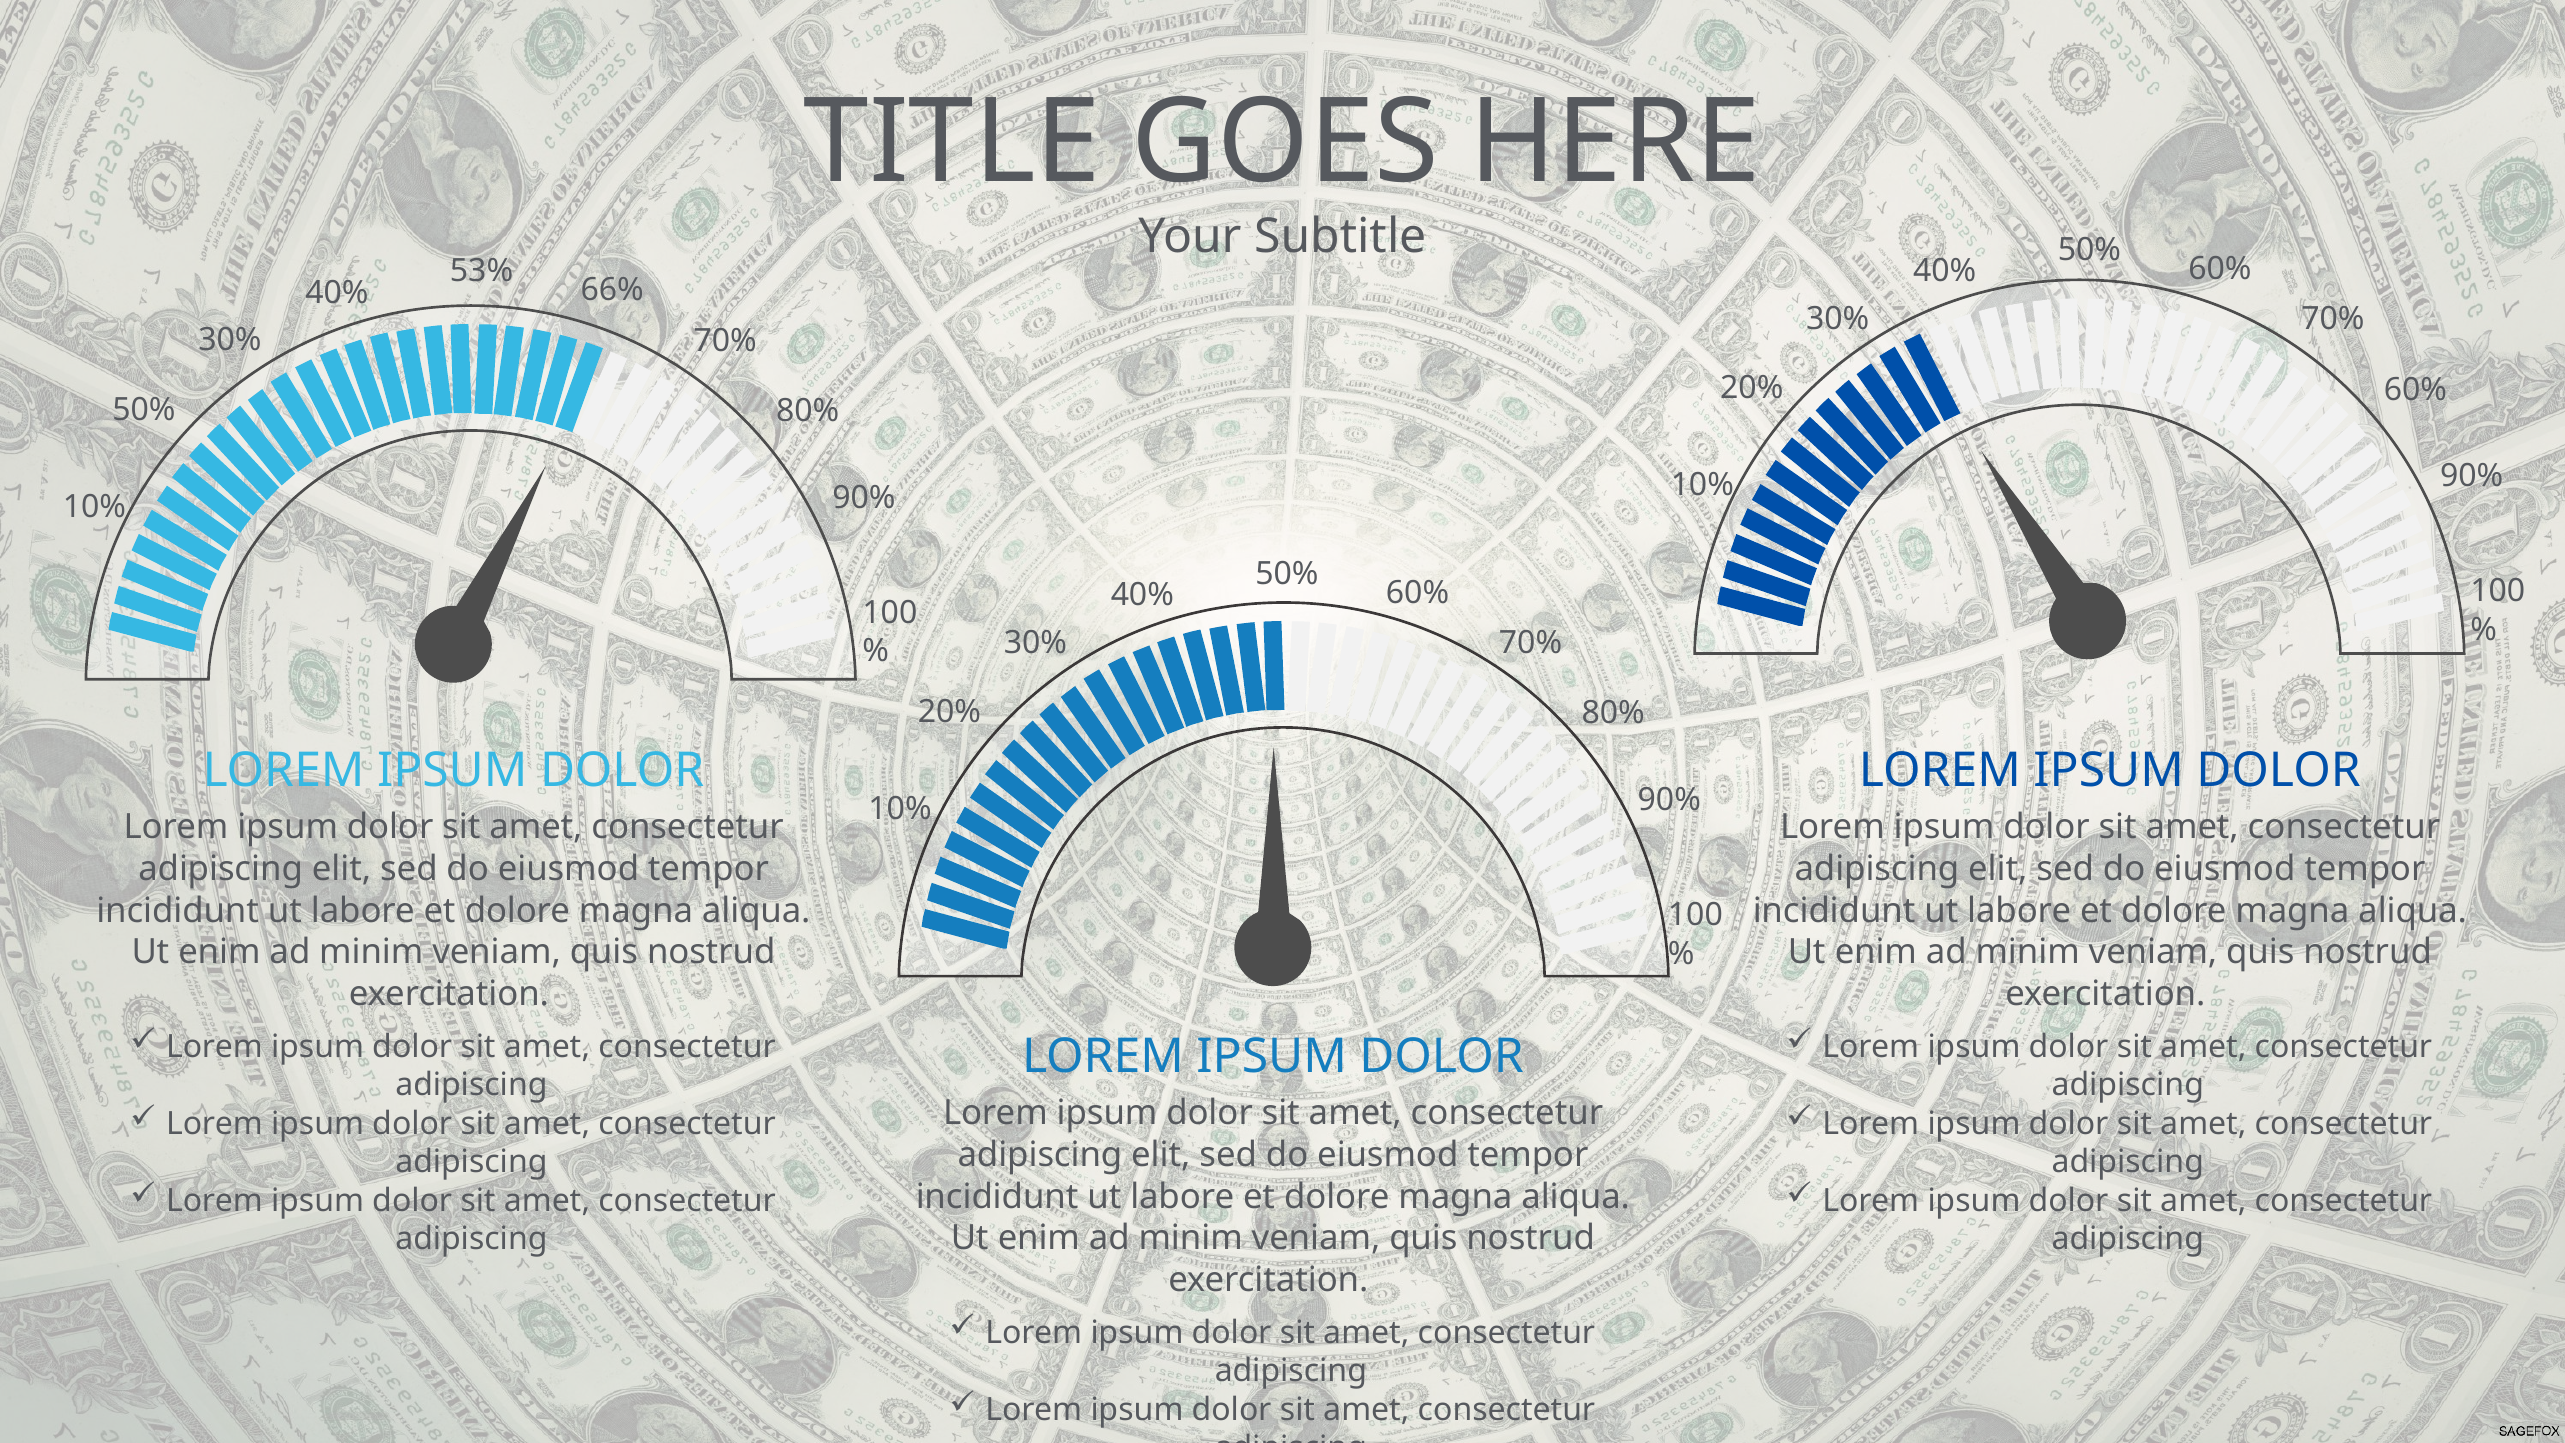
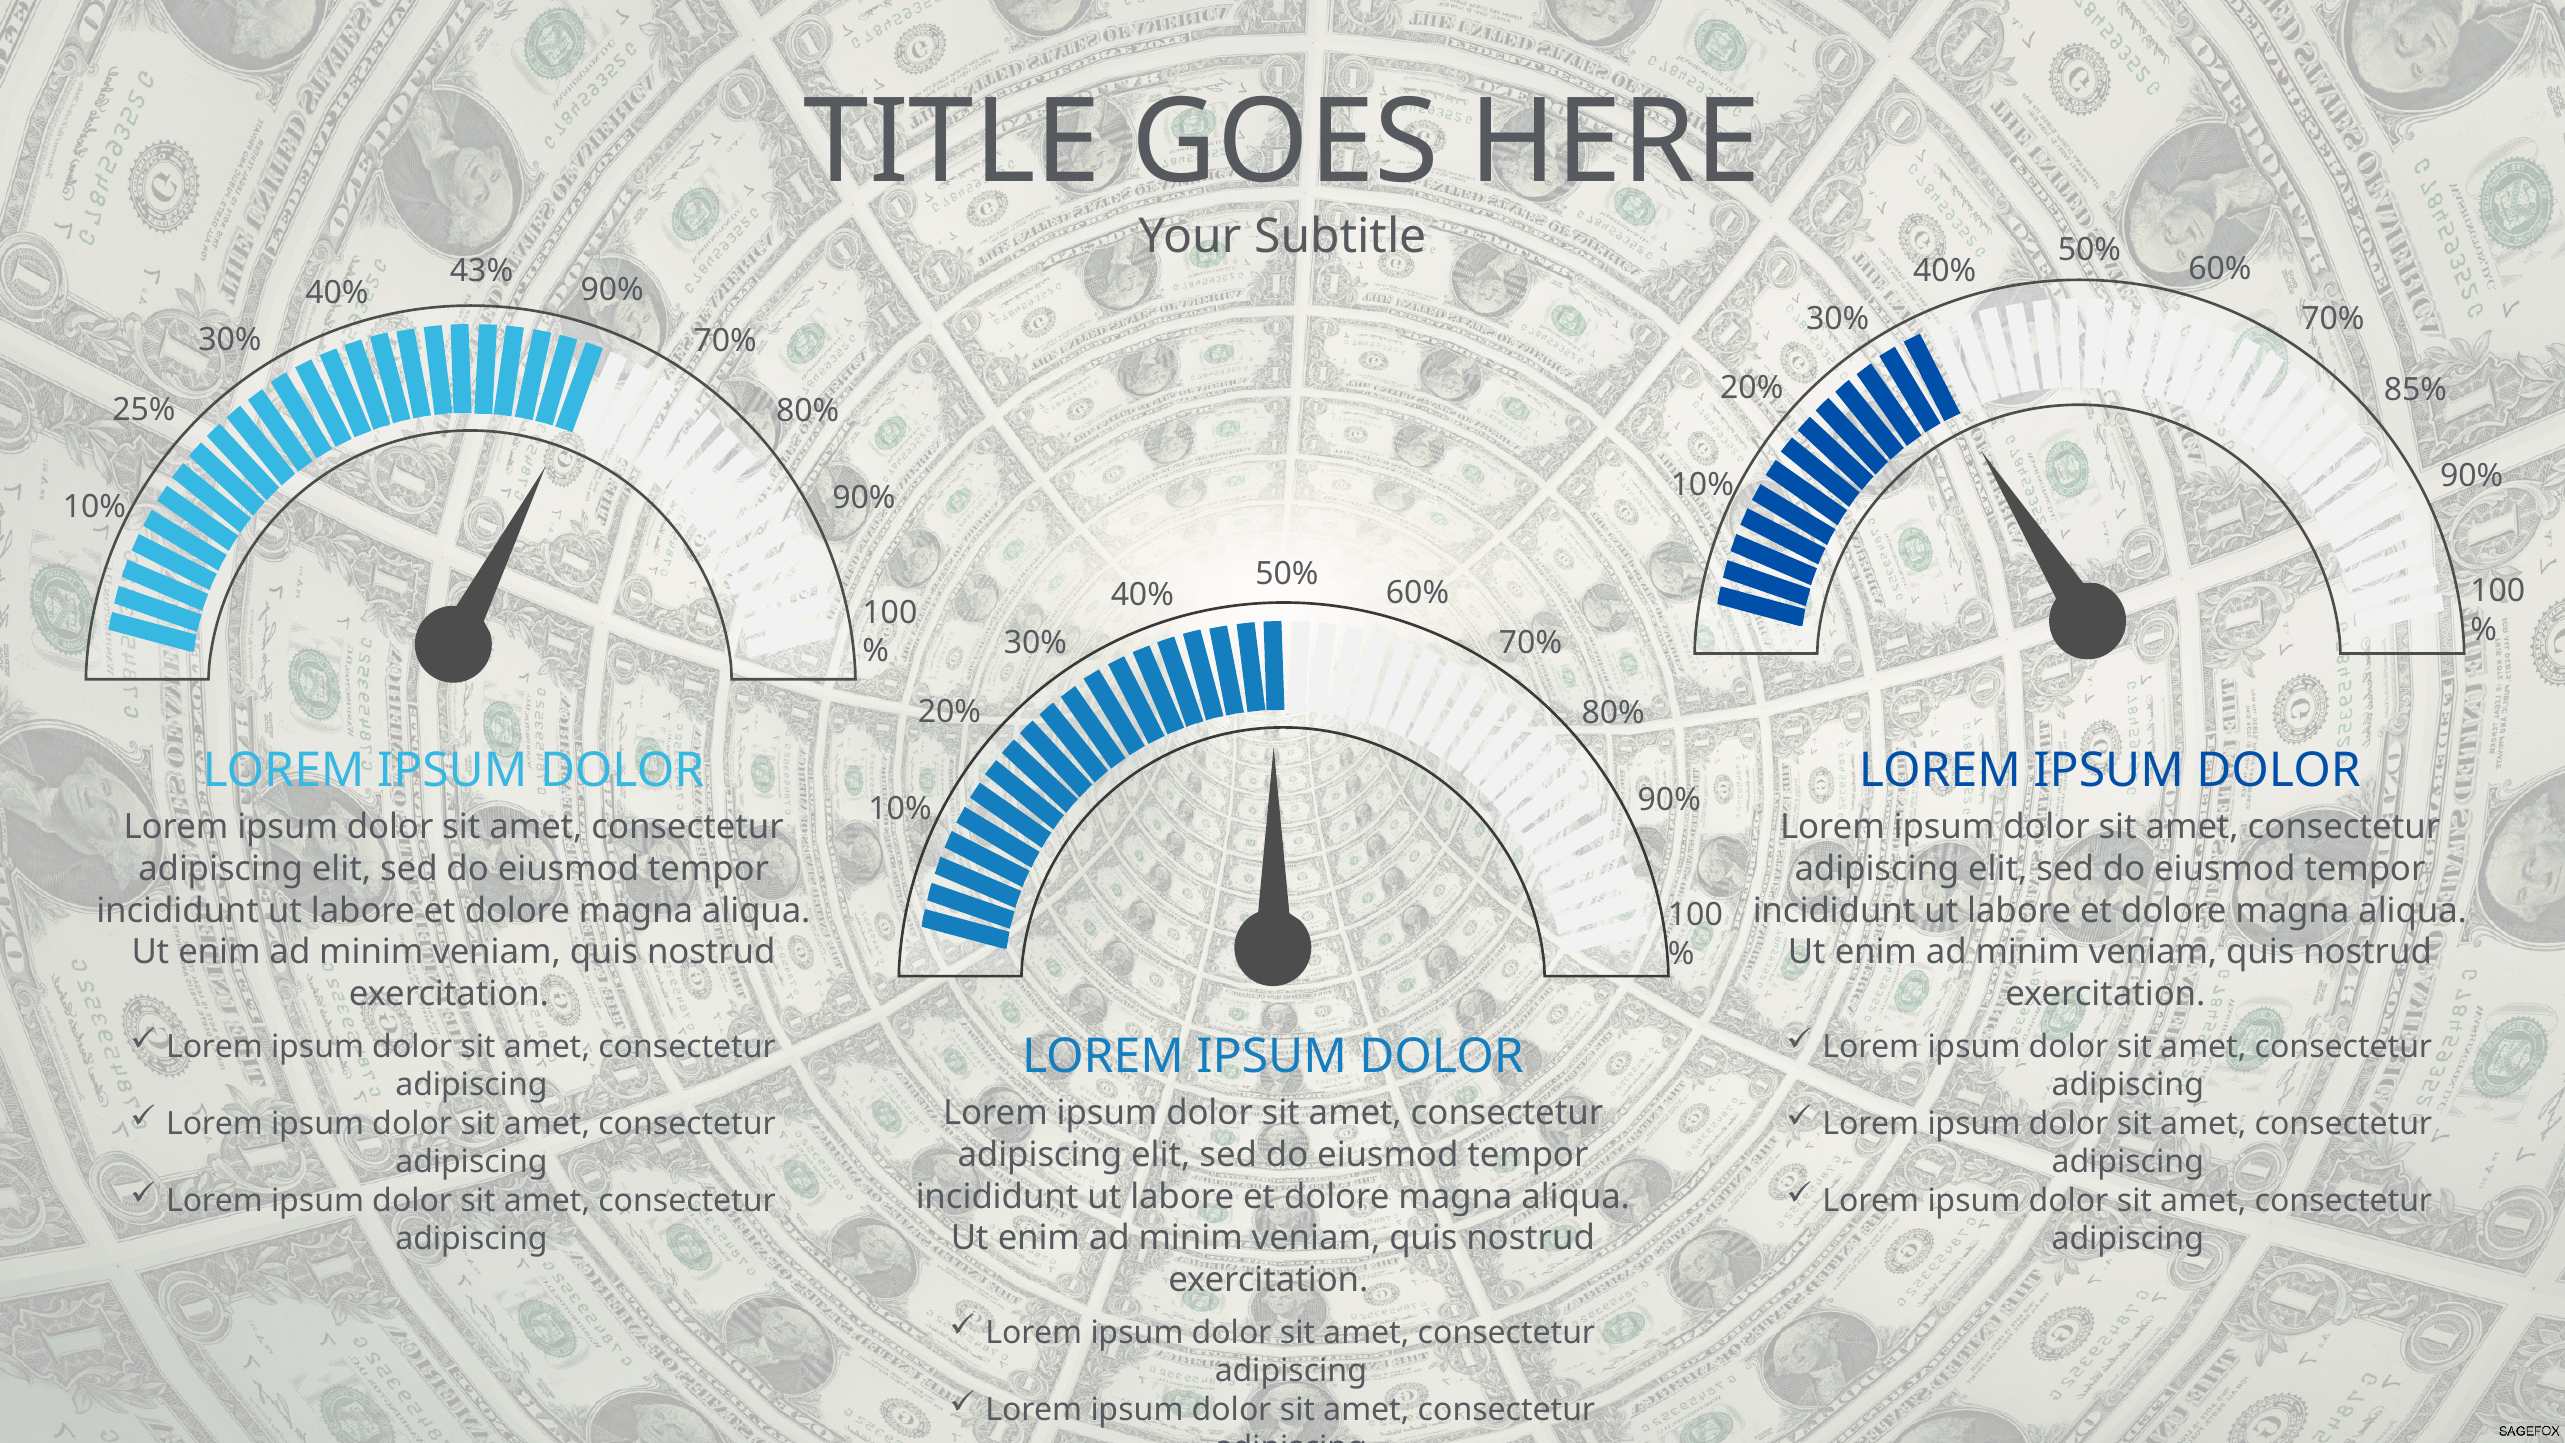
53%: 53% -> 43%
66% at (612, 290): 66% -> 90%
60% at (2416, 389): 60% -> 85%
50% at (144, 410): 50% -> 25%
